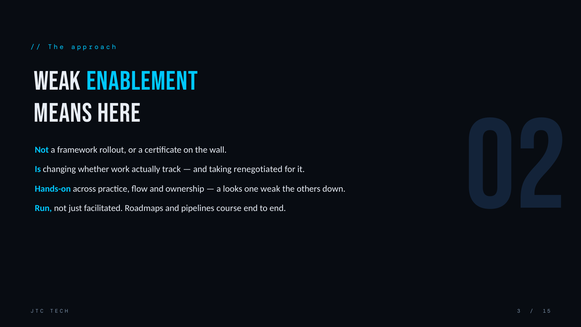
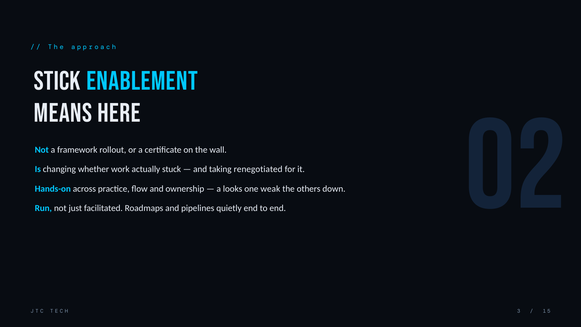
Weak at (57, 81): Weak -> Stick
track: track -> stuck
course: course -> quietly
